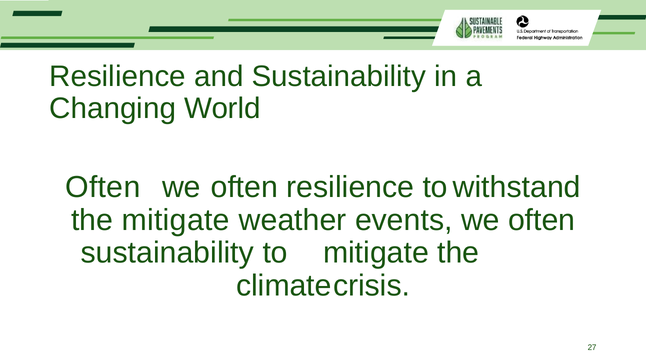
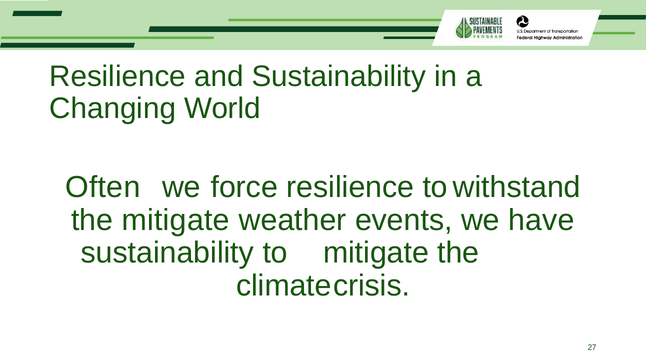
often at (244, 187): often -> force
events we often: often -> have
